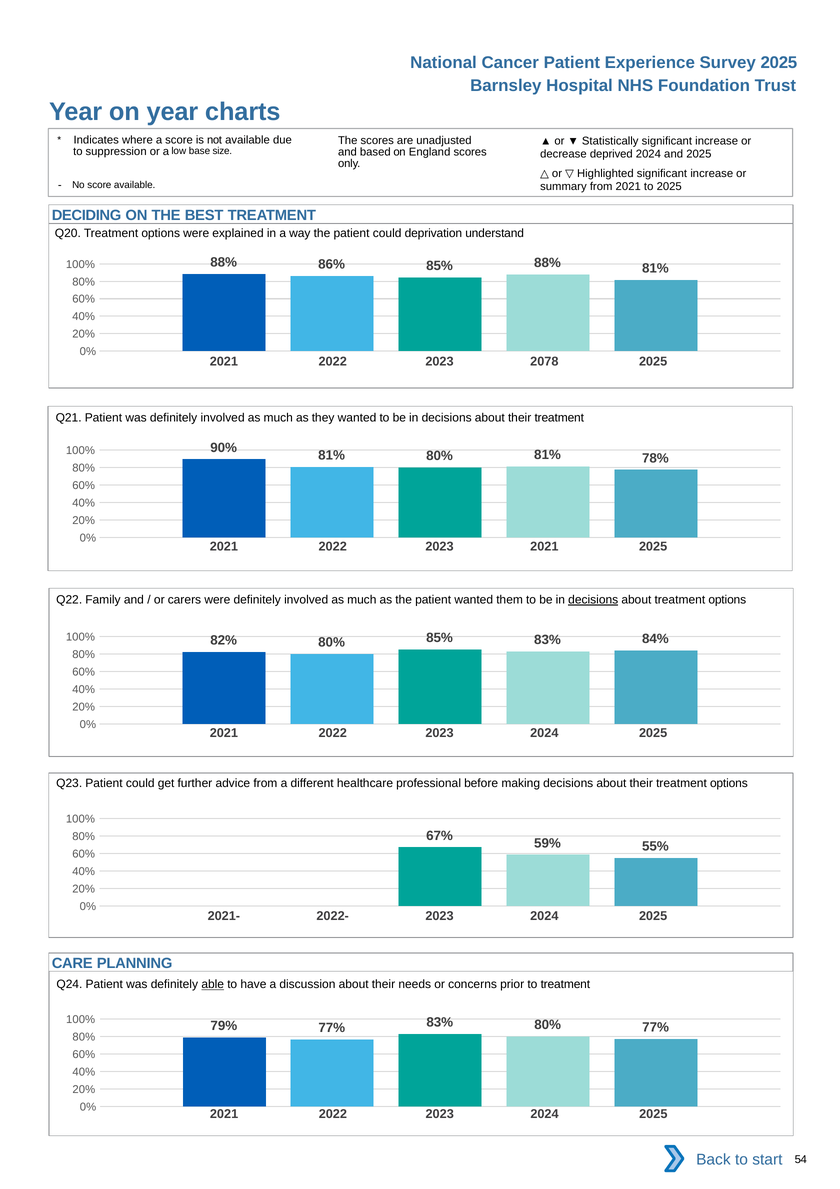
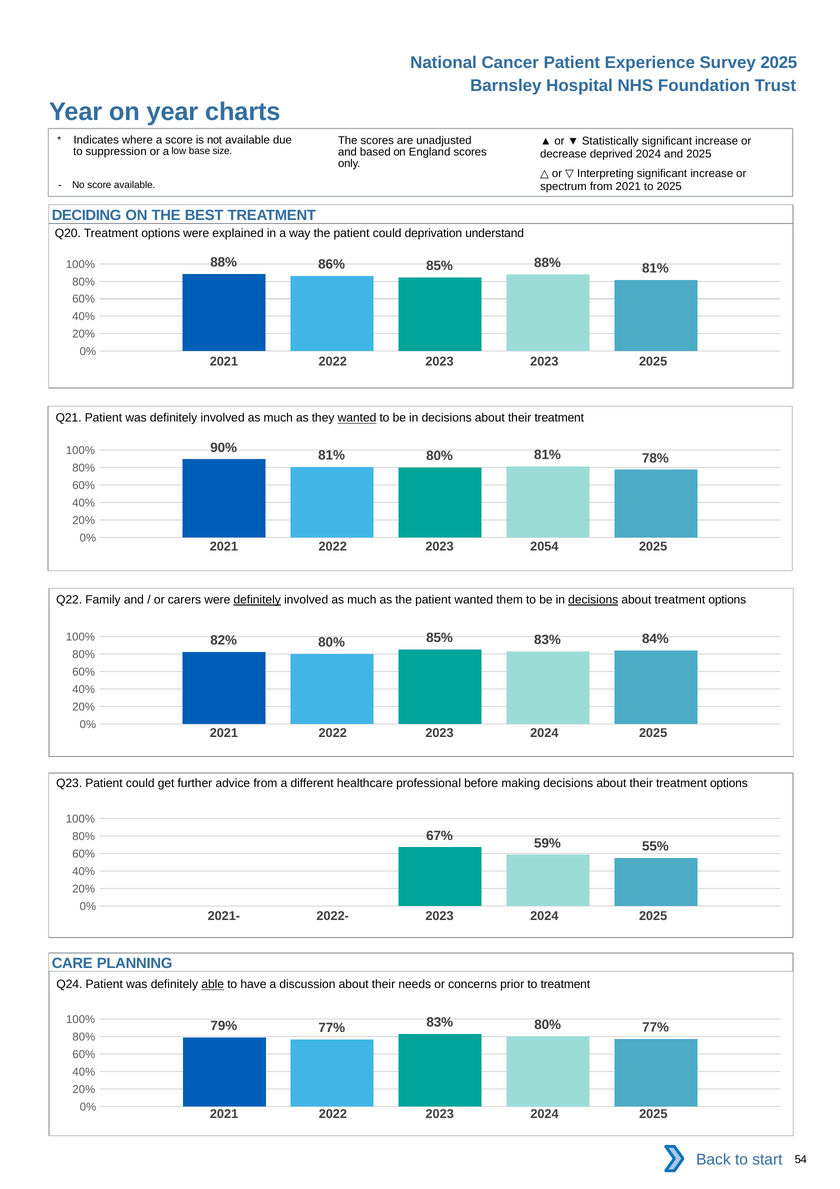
Highlighted: Highlighted -> Interpreting
summary: summary -> spectrum
2023 2078: 2078 -> 2023
wanted at (357, 418) underline: none -> present
2023 2021: 2021 -> 2054
definitely at (257, 600) underline: none -> present
